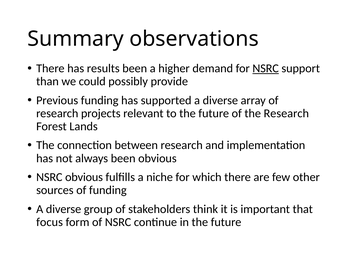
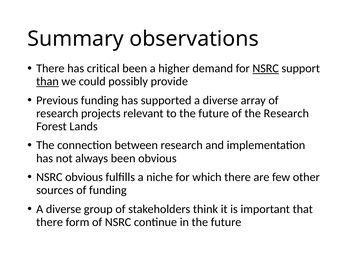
results: results -> critical
than underline: none -> present
focus at (50, 223): focus -> there
